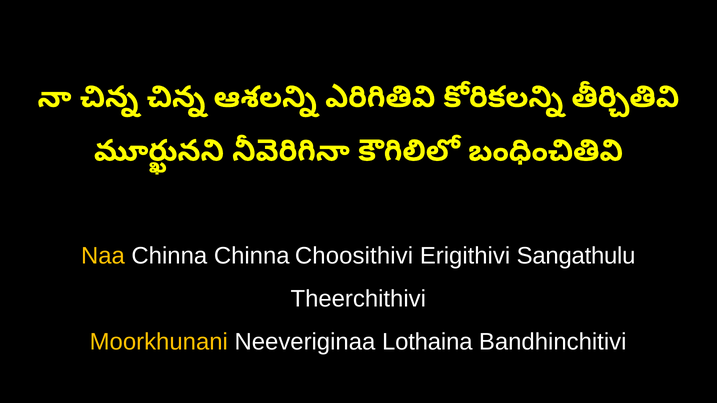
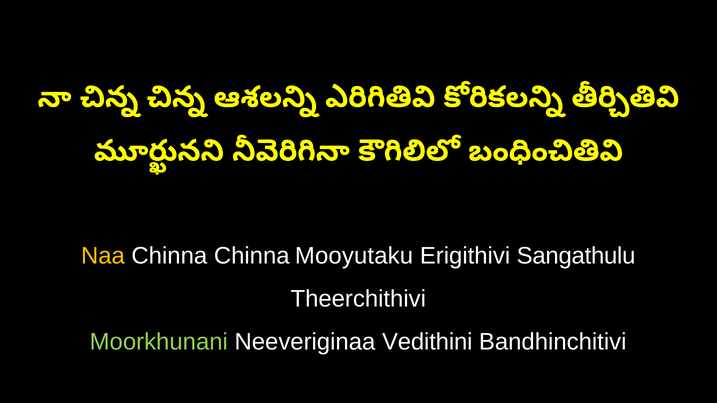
Choosithivi: Choosithivi -> Mooyutaku
Moorkhunani colour: yellow -> light green
Lothaina: Lothaina -> Vedithini
